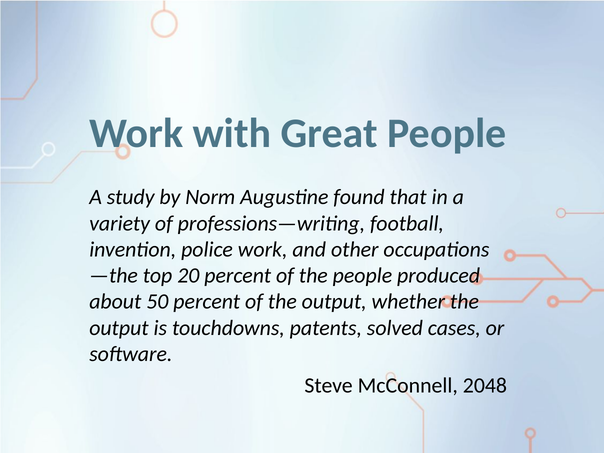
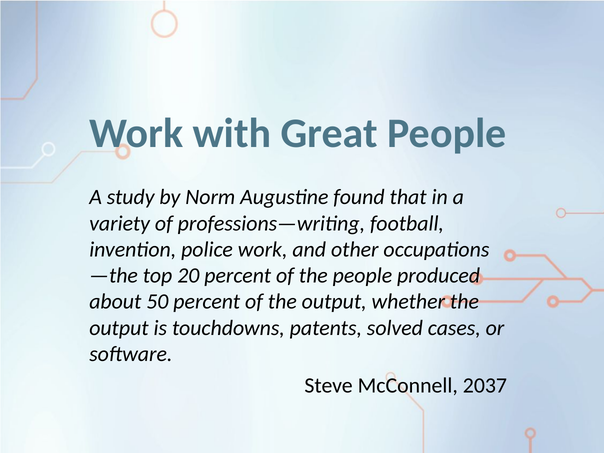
2048: 2048 -> 2037
